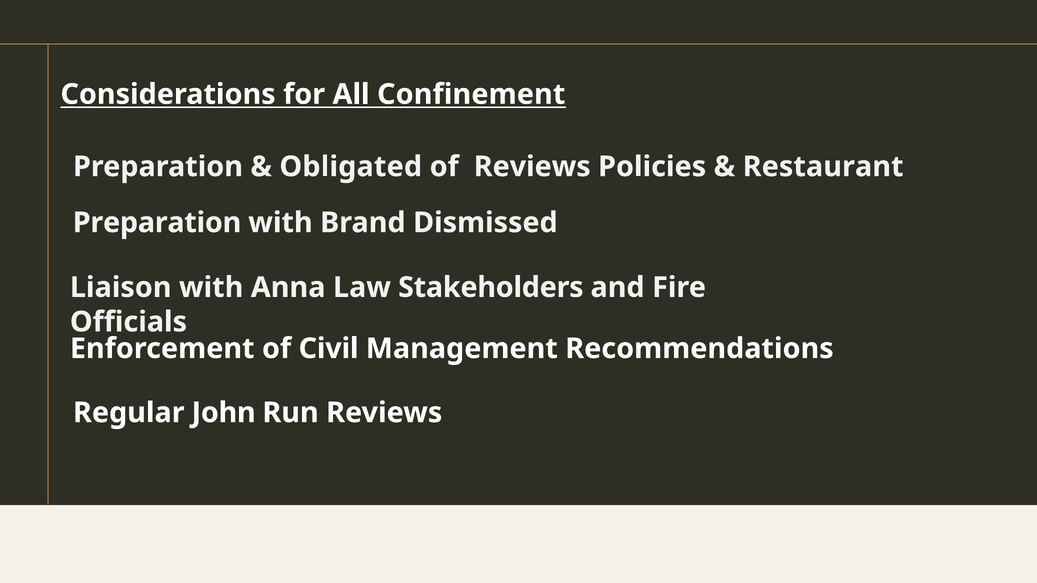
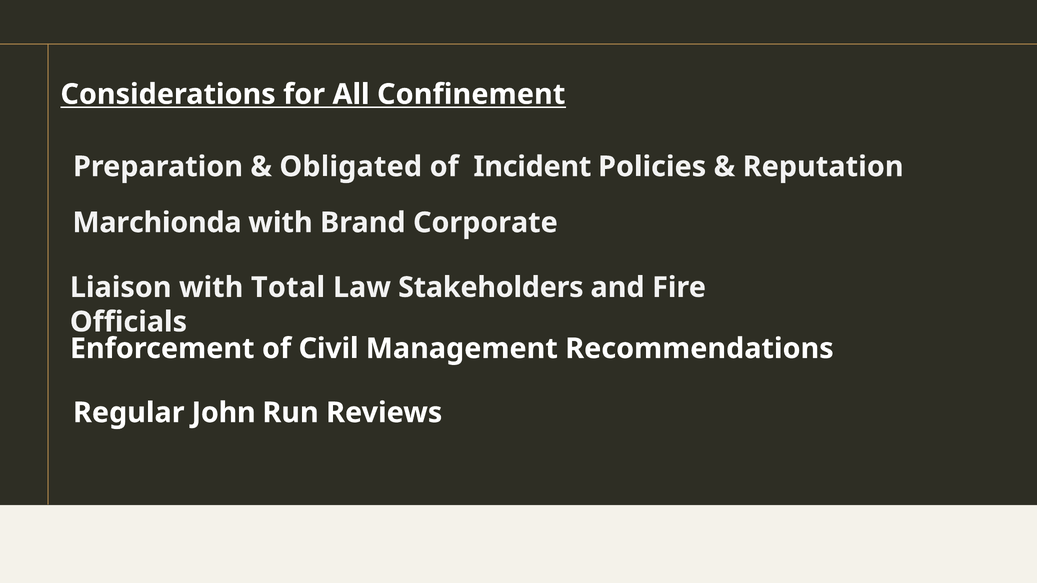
of Reviews: Reviews -> Incident
Restaurant: Restaurant -> Reputation
Preparation at (157, 223): Preparation -> Marchionda
Dismissed: Dismissed -> Corporate
Anna: Anna -> Total
